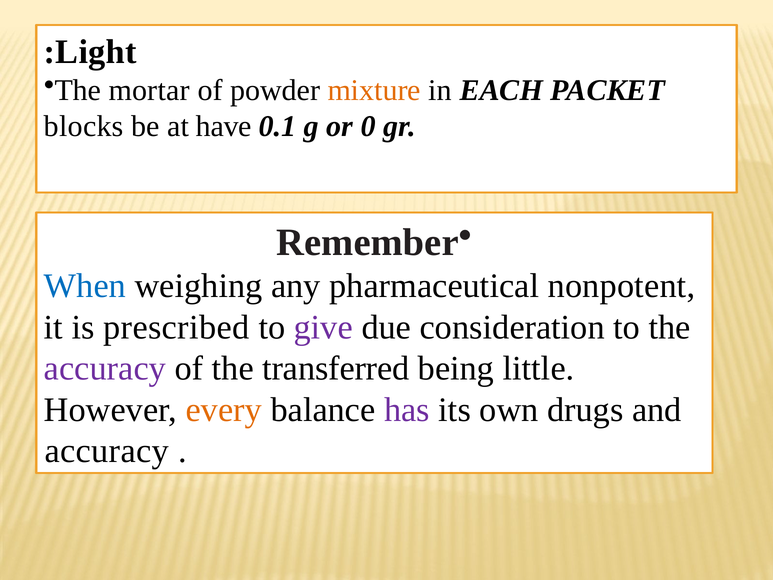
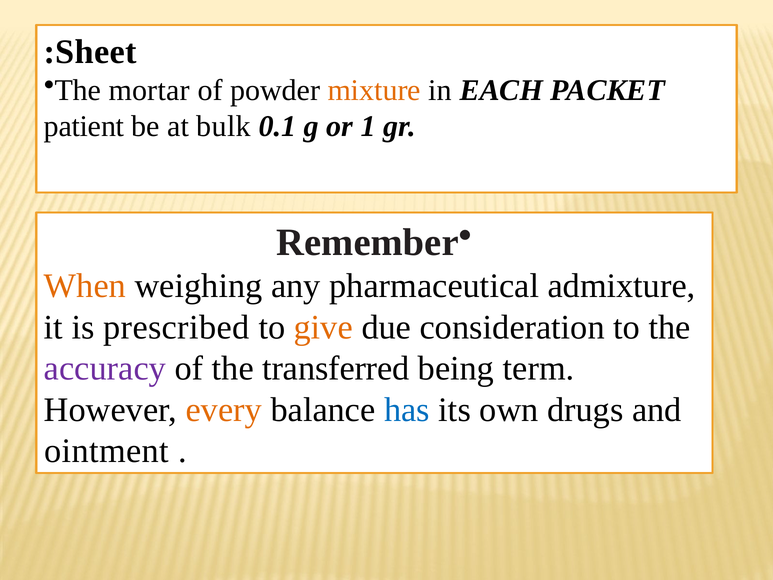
Light: Light -> Sheet
blocks: blocks -> patient
have: have -> bulk
0: 0 -> 1
When colour: blue -> orange
nonpotent: nonpotent -> admixture
give colour: purple -> orange
little: little -> term
has colour: purple -> blue
accuracy at (107, 451): accuracy -> ointment
